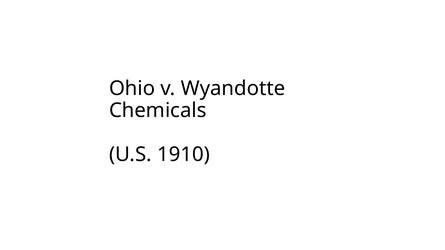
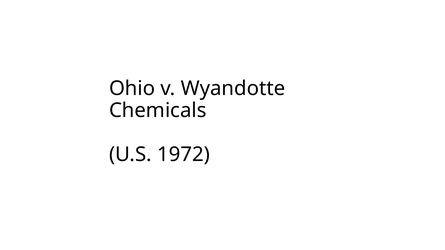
1910: 1910 -> 1972
